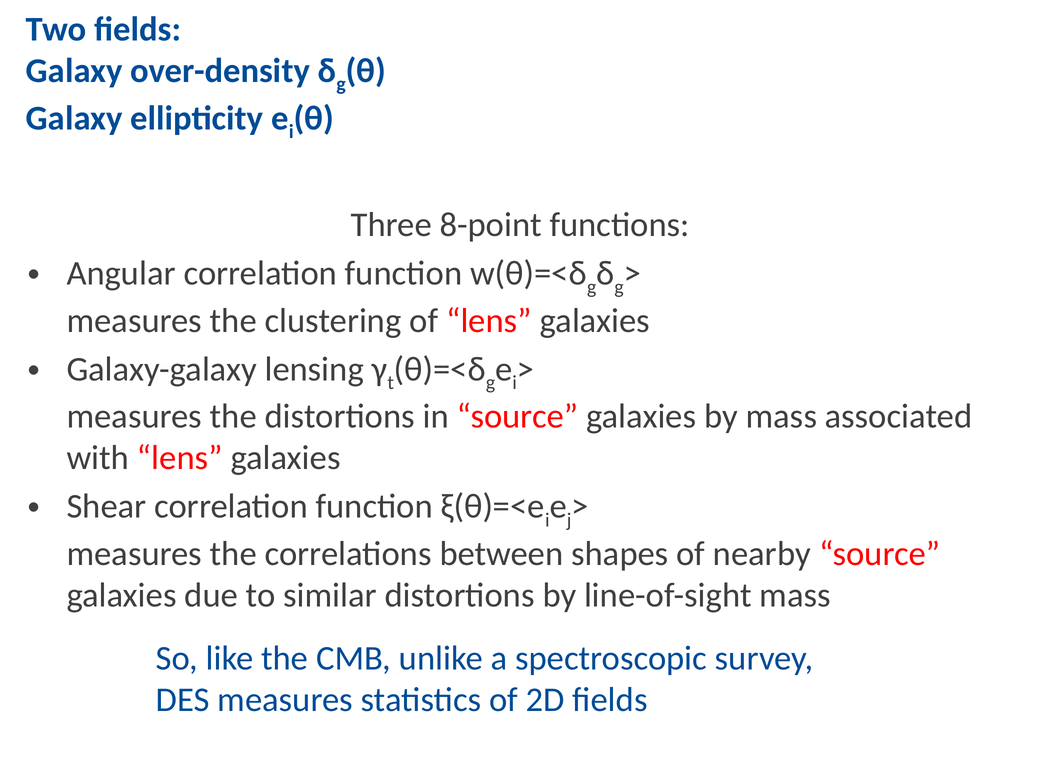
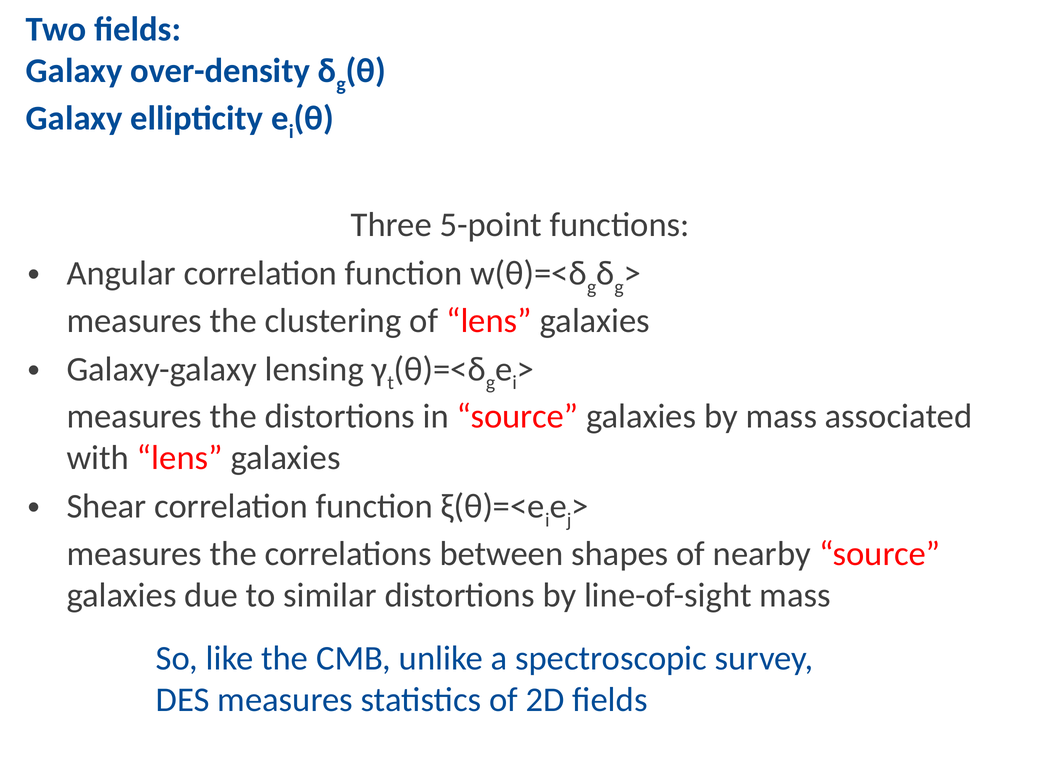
8-point: 8-point -> 5-point
